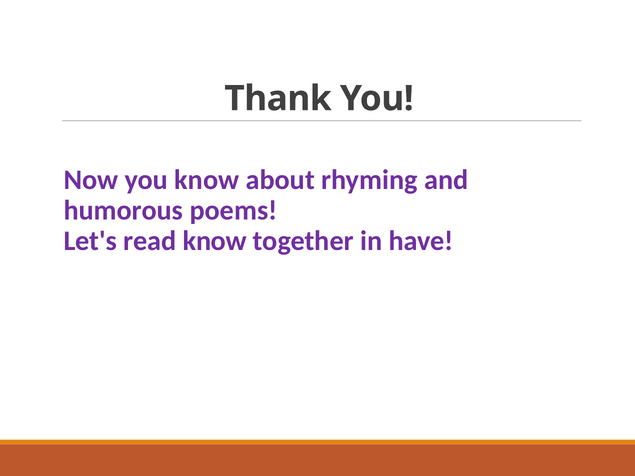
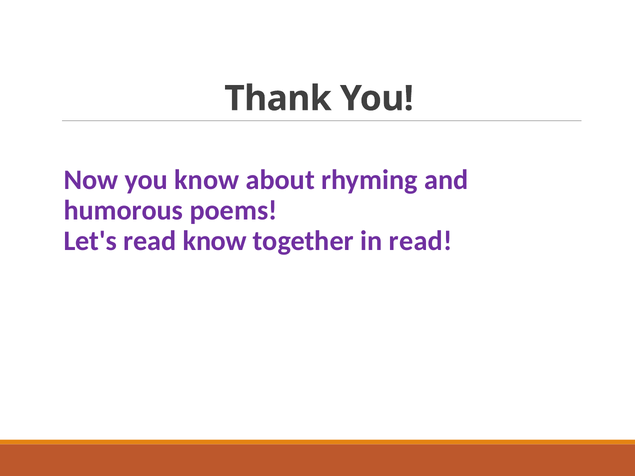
in have: have -> read
